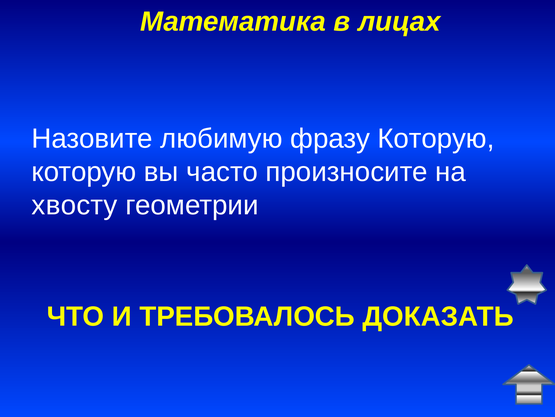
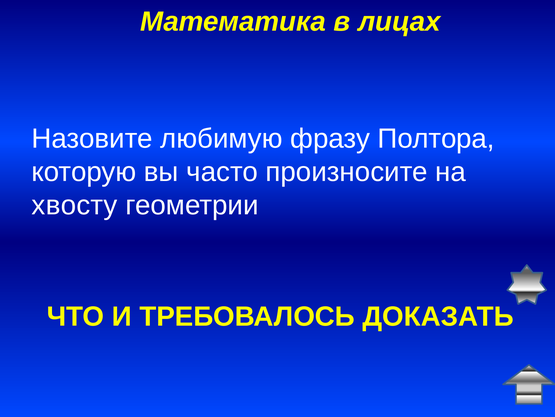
фразу Которую: Которую -> Полтора
